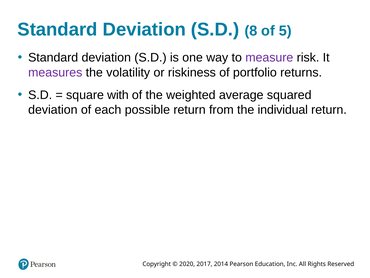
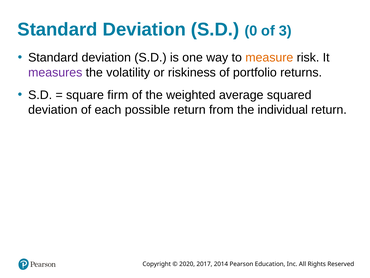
8: 8 -> 0
5: 5 -> 3
measure colour: purple -> orange
with: with -> firm
